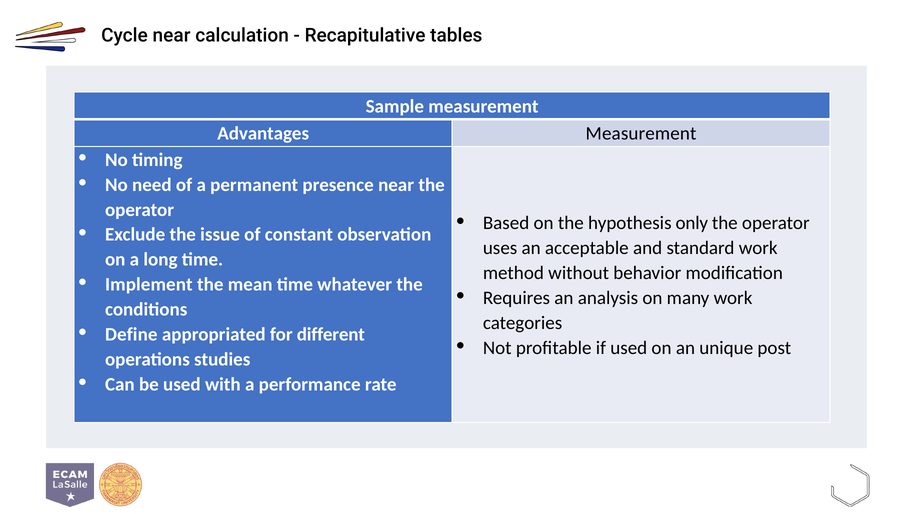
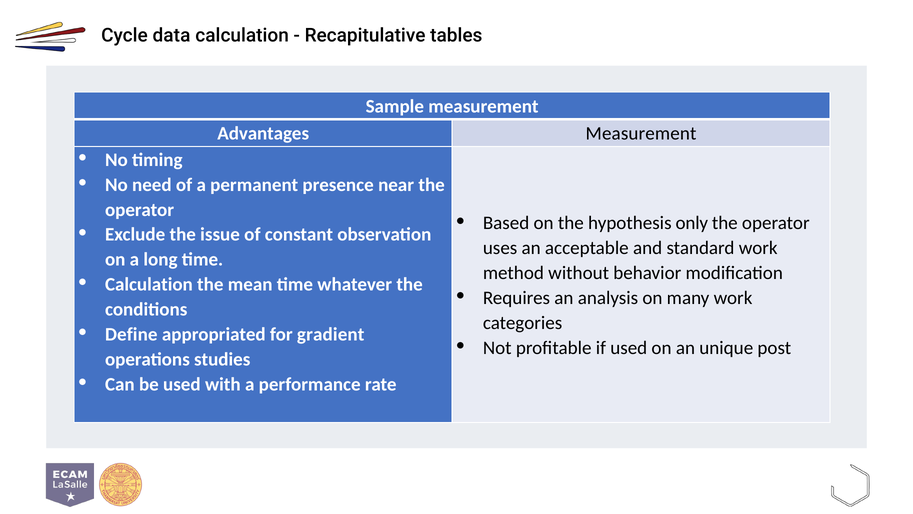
Cycle near: near -> data
Implement at (149, 284): Implement -> Calculation
different: different -> gradient
